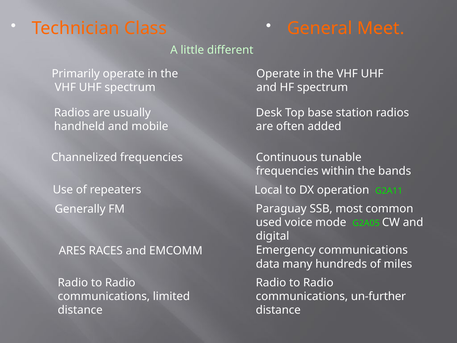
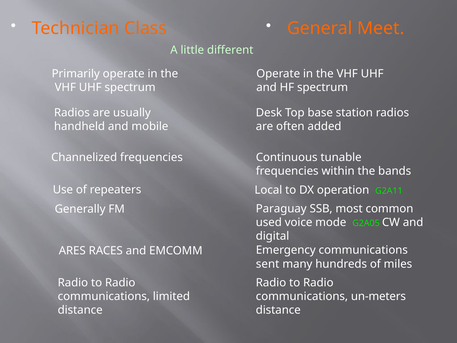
data: data -> sent
un-further: un-further -> un-meters
